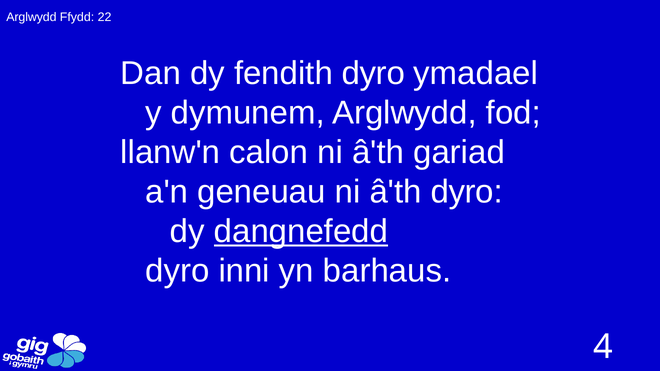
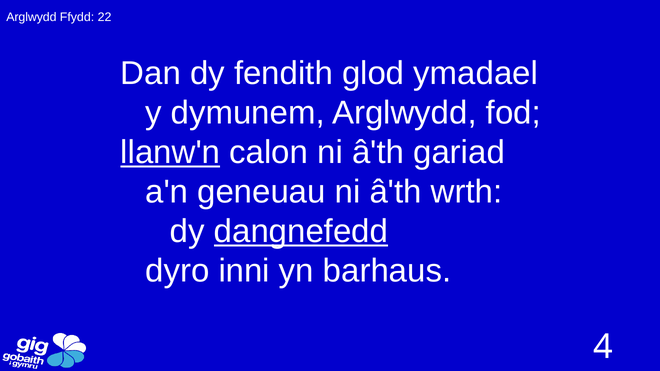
fendith dyro: dyro -> glod
llanw'n underline: none -> present
â'th dyro: dyro -> wrth
